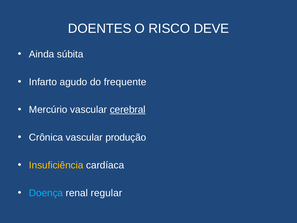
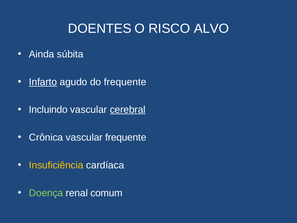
DEVE: DEVE -> ALVO
Infarto underline: none -> present
Mercúrio: Mercúrio -> Incluindo
vascular produção: produção -> frequente
Doença colour: light blue -> light green
regular: regular -> comum
